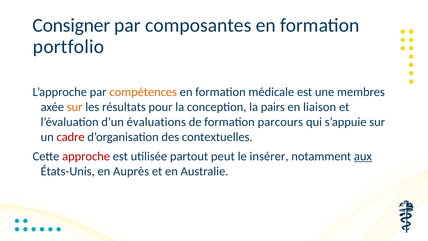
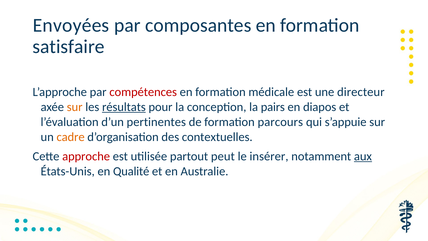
Consigner: Consigner -> Envoyées
portfolio: portfolio -> satisfaire
compétences colour: orange -> red
membres: membres -> directeur
résultats underline: none -> present
liaison: liaison -> diapos
évaluations: évaluations -> pertinentes
cadre colour: red -> orange
Auprès: Auprès -> Qualité
